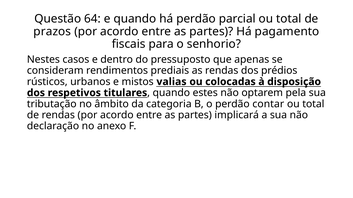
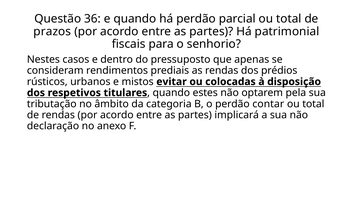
64: 64 -> 36
pagamento: pagamento -> patrimonial
valias: valias -> evitar
